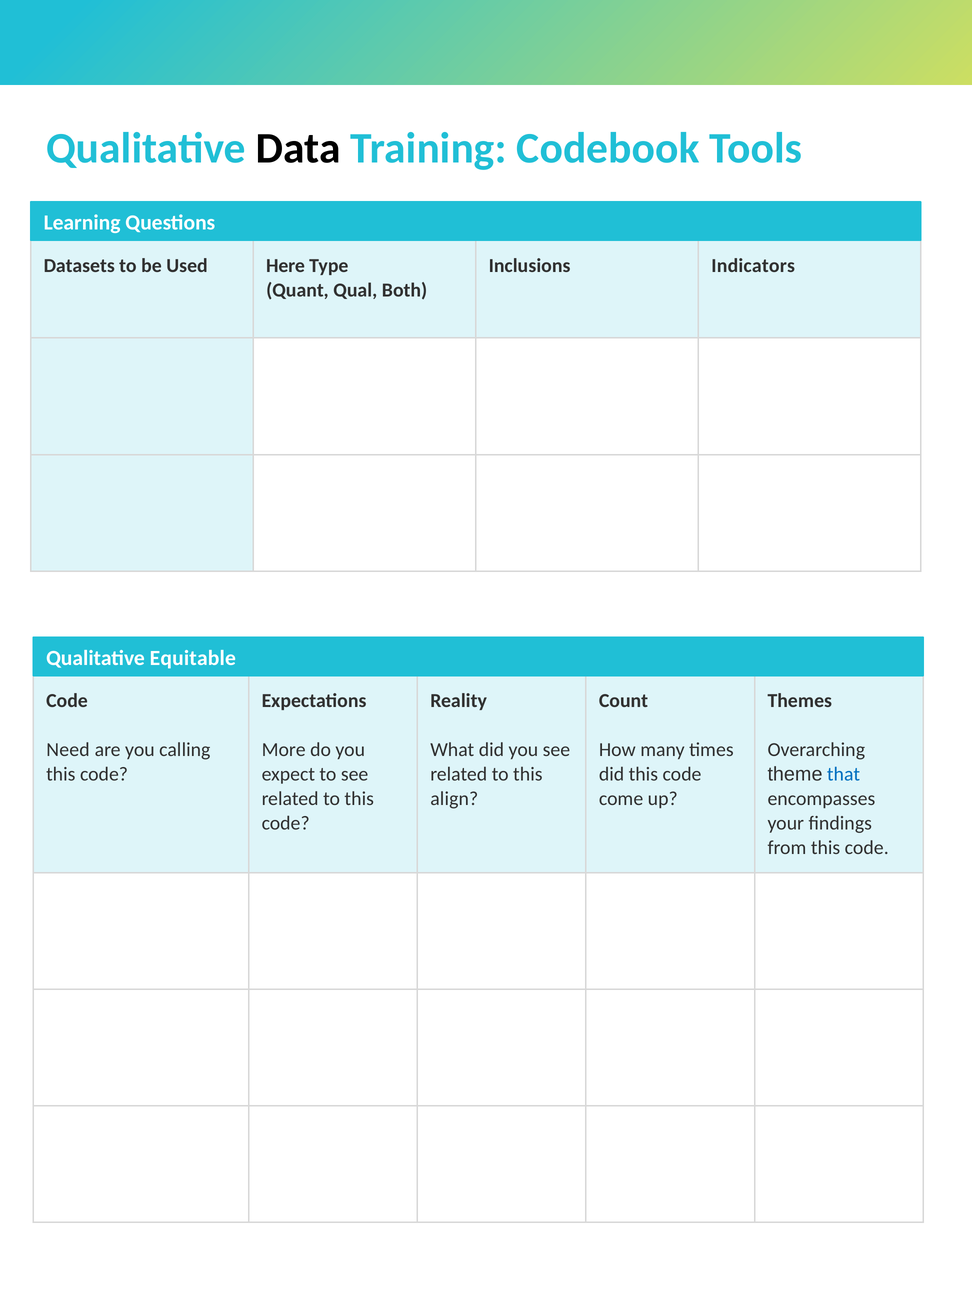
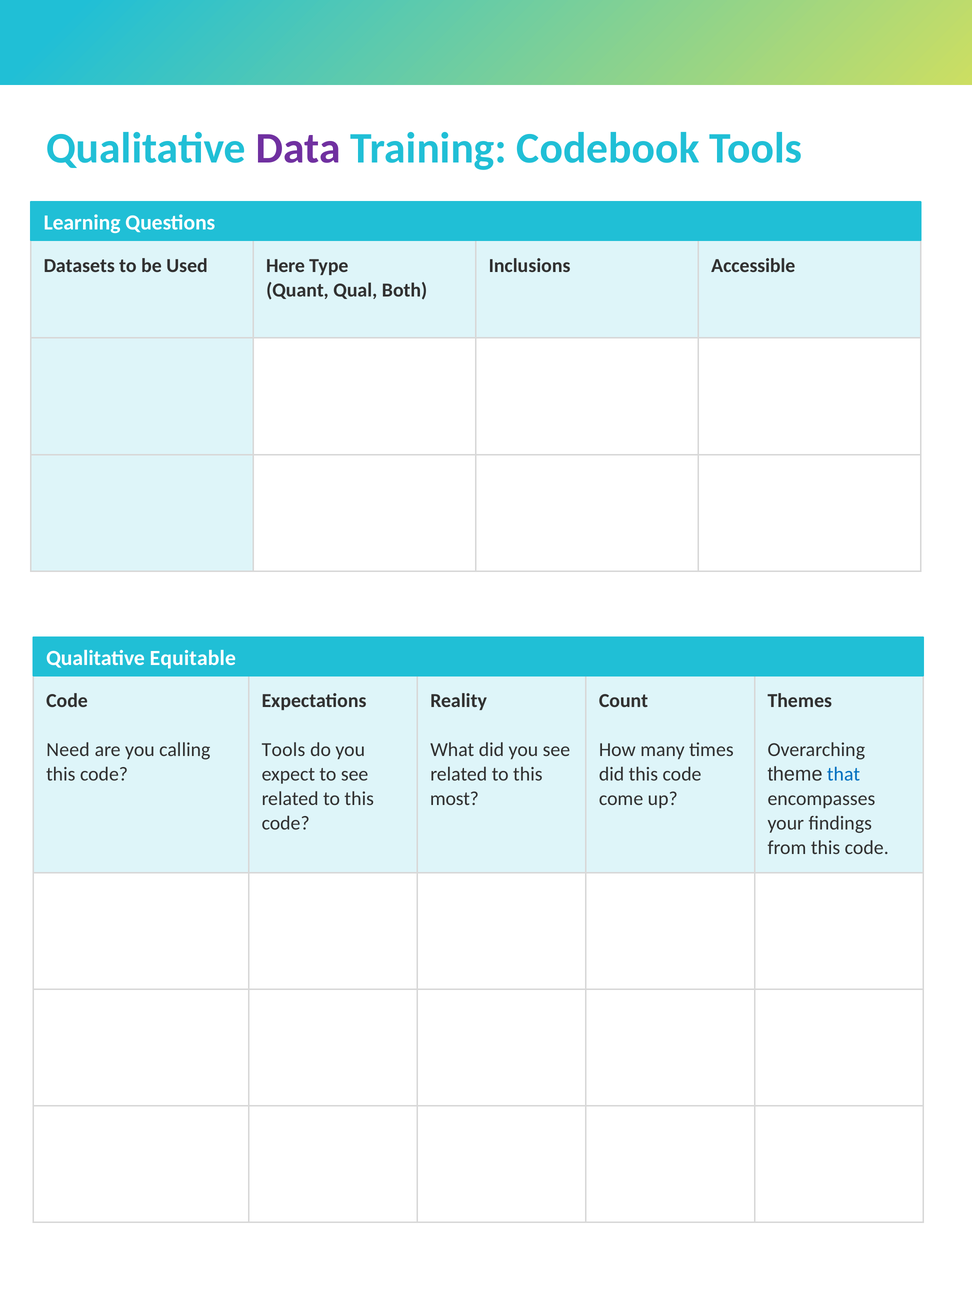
Data colour: black -> purple
Indicators: Indicators -> Accessible
More at (284, 750): More -> Tools
align: align -> most
